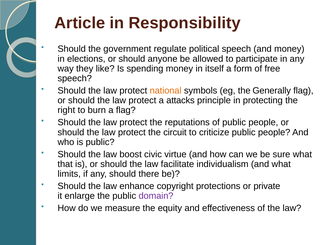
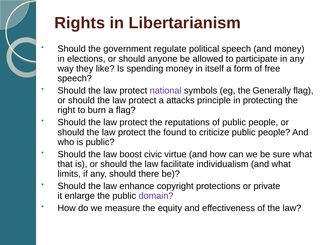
Article: Article -> Rights
Responsibility: Responsibility -> Libertarianism
national colour: orange -> purple
circuit: circuit -> found
